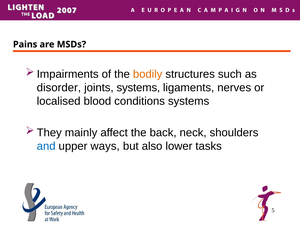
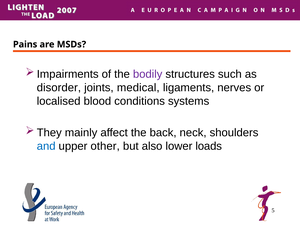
bodily colour: orange -> purple
joints systems: systems -> medical
ways: ways -> other
tasks: tasks -> loads
